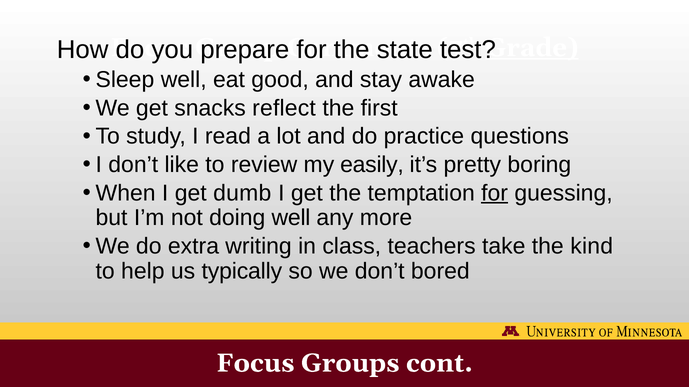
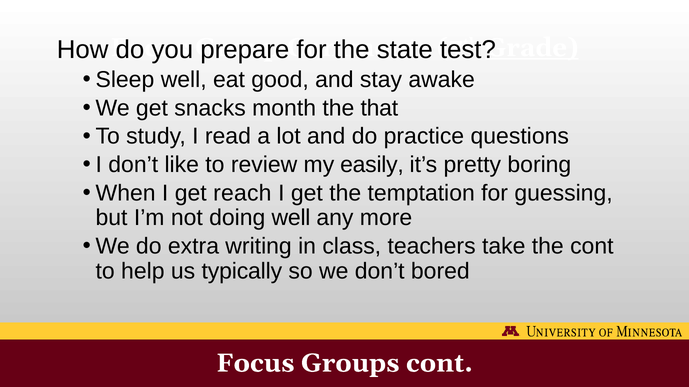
reflect: reflect -> month
first: first -> that
dumb: dumb -> reach
for at (495, 193) underline: present -> none
the kind: kind -> cont
